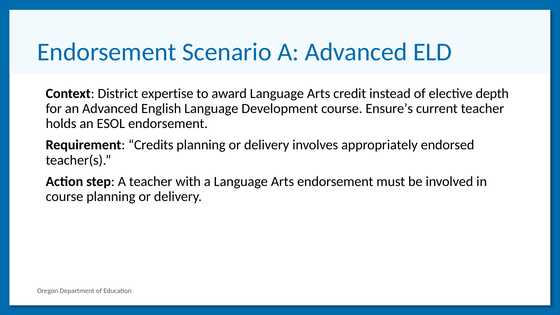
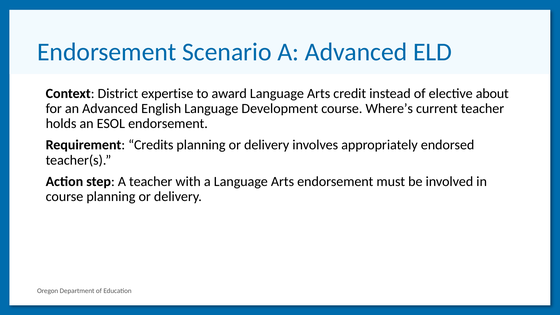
depth: depth -> about
Ensure’s: Ensure’s -> Where’s
